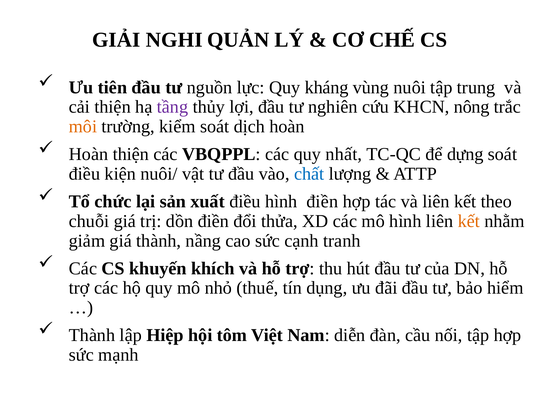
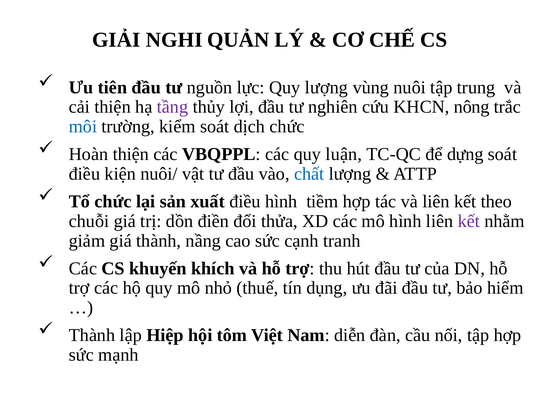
Quy kháng: kháng -> lượng
môi colour: orange -> blue
dịch hoàn: hoàn -> chức
nhất: nhất -> luận
hình điền: điền -> tiềm
kết at (469, 221) colour: orange -> purple
